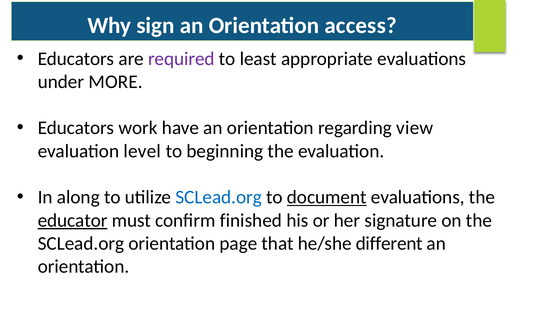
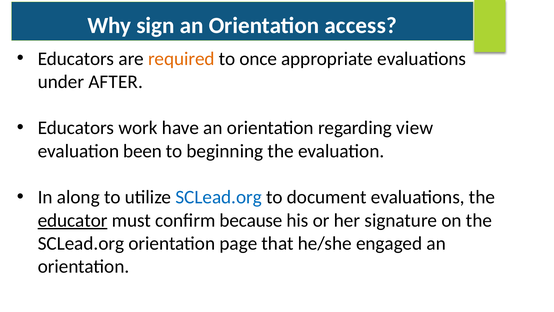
required colour: purple -> orange
least: least -> once
MORE: MORE -> AFTER
level: level -> been
document underline: present -> none
finished: finished -> because
different: different -> engaged
